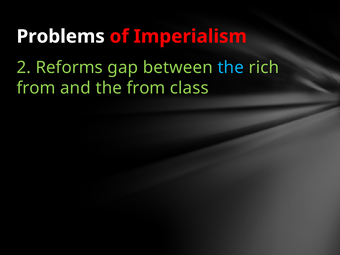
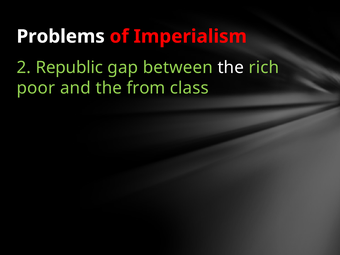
Reforms: Reforms -> Republic
the at (231, 67) colour: light blue -> white
from at (36, 88): from -> poor
